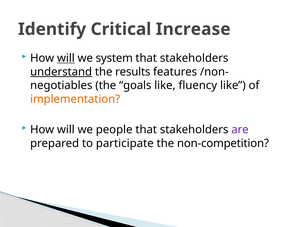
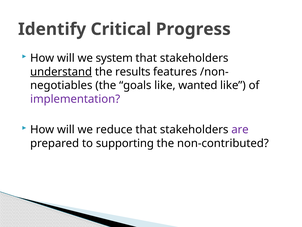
Increase: Increase -> Progress
will at (66, 58) underline: present -> none
fluency: fluency -> wanted
implementation colour: orange -> purple
people: people -> reduce
participate: participate -> supporting
non-competition: non-competition -> non-contributed
